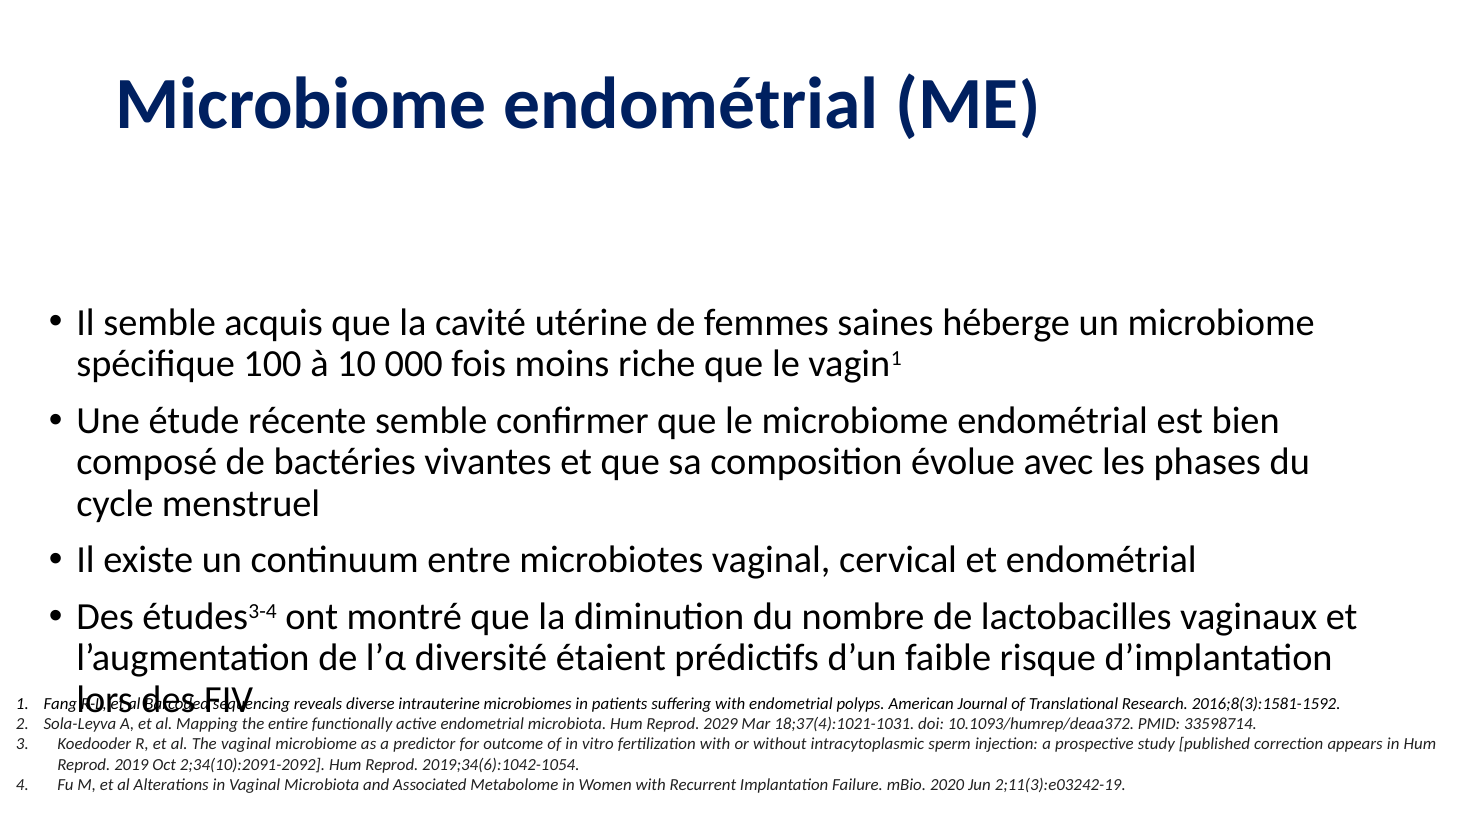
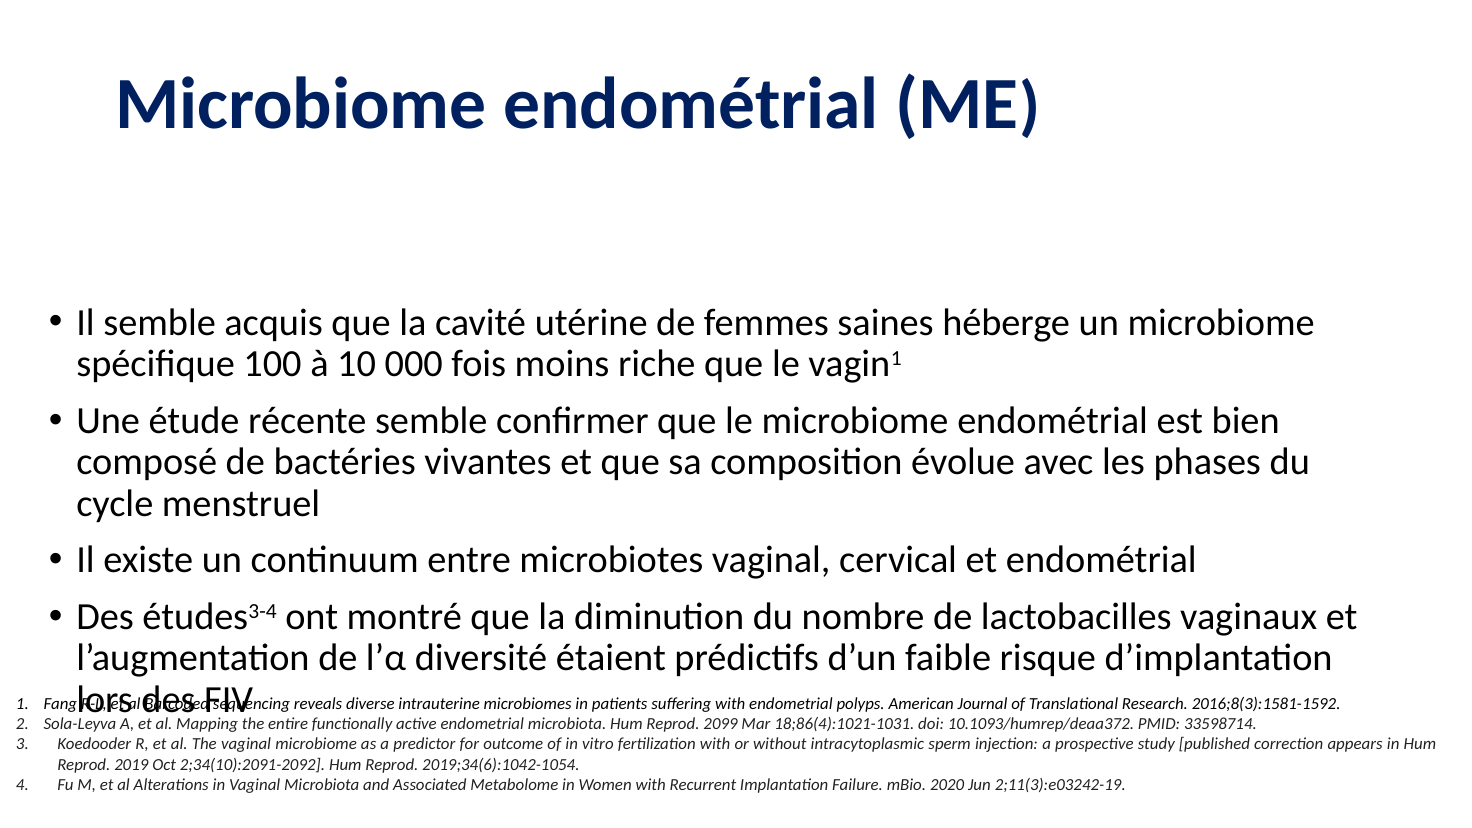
2029: 2029 -> 2099
18;37(4):1021-1031: 18;37(4):1021-1031 -> 18;86(4):1021-1031
